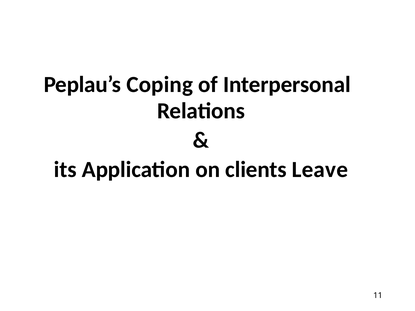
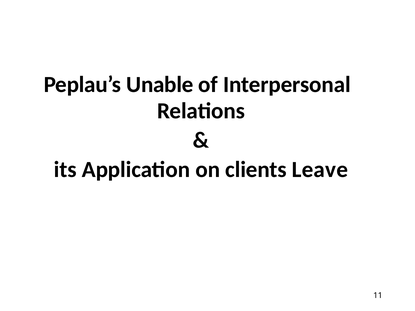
Coping: Coping -> Unable
